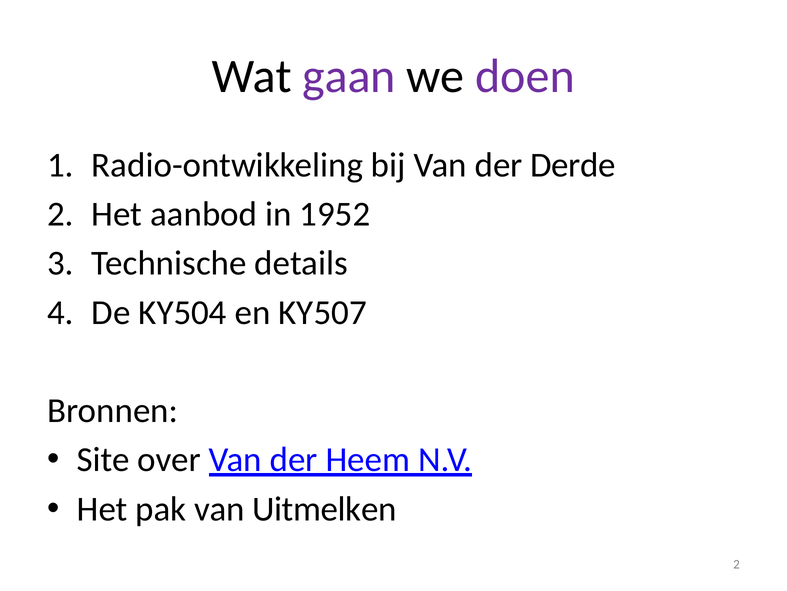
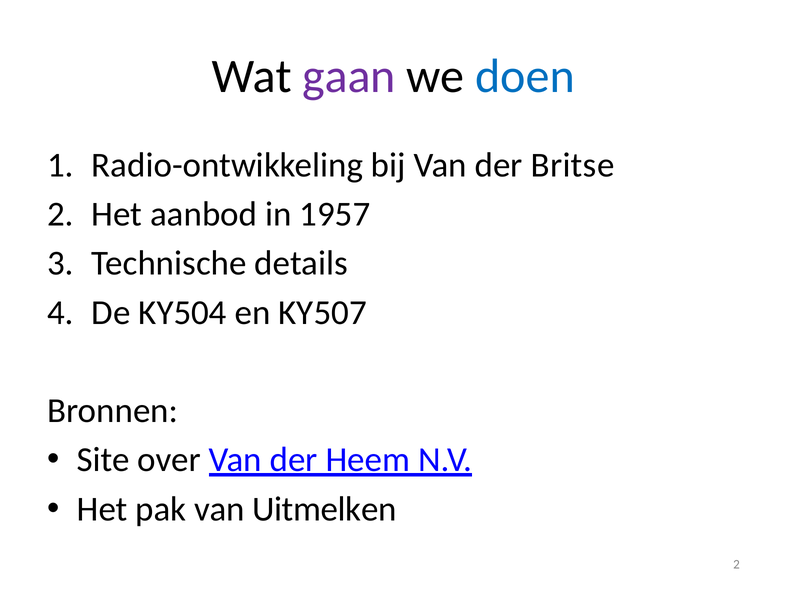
doen colour: purple -> blue
Derde: Derde -> Britse
1952: 1952 -> 1957
